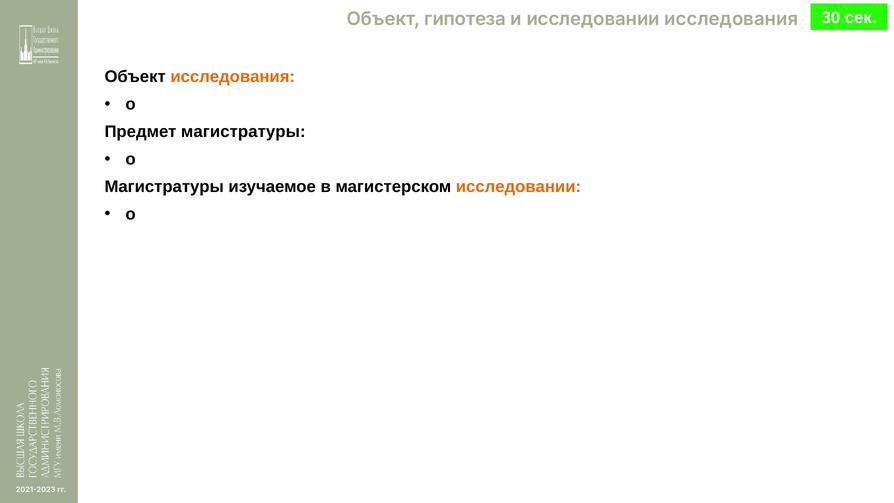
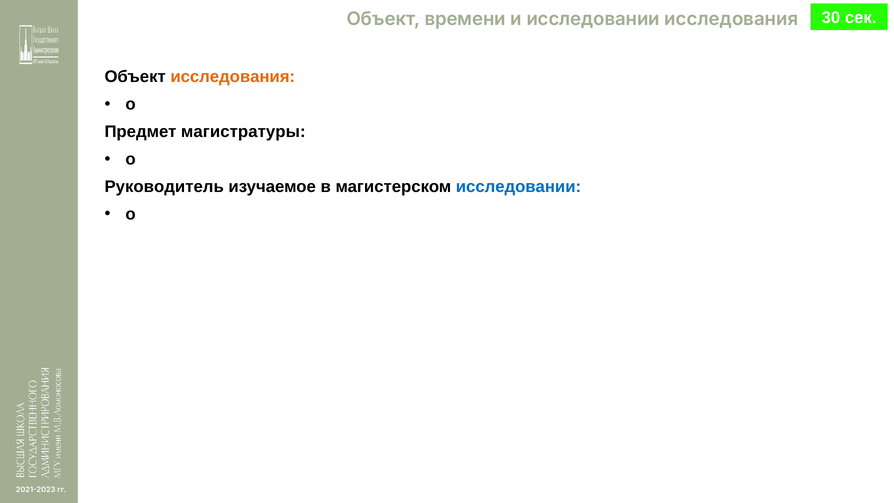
гипотеза: гипотеза -> времени
Магистратуры at (164, 187): Магистратуры -> Руководитель
исследовании at (518, 187) colour: orange -> blue
